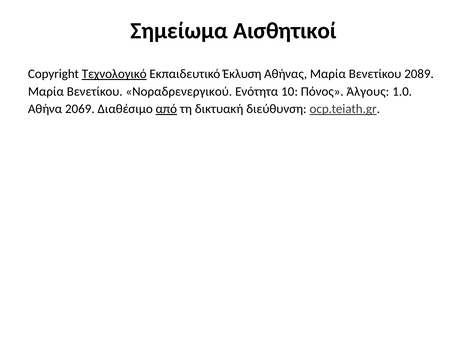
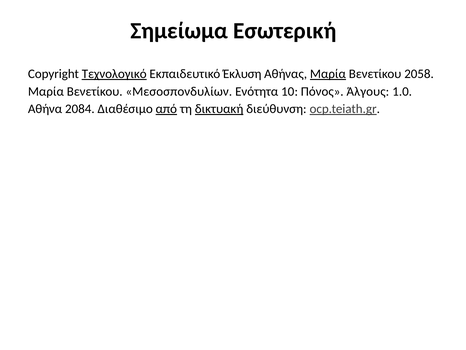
Αισθητικοί: Αισθητικοί -> Εσωτερική
Μαρία at (328, 74) underline: none -> present
2089: 2089 -> 2058
Νοραδρενεργικού: Νοραδρενεργικού -> Μεσοσπονδυλίων
2069: 2069 -> 2084
δικτυακή underline: none -> present
